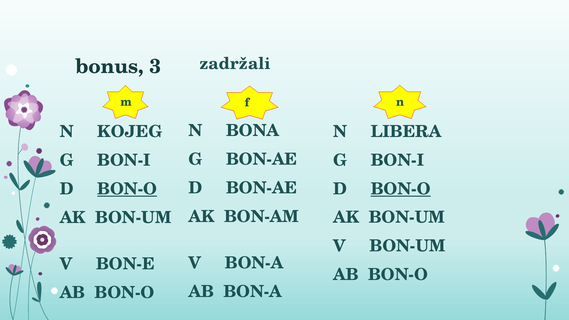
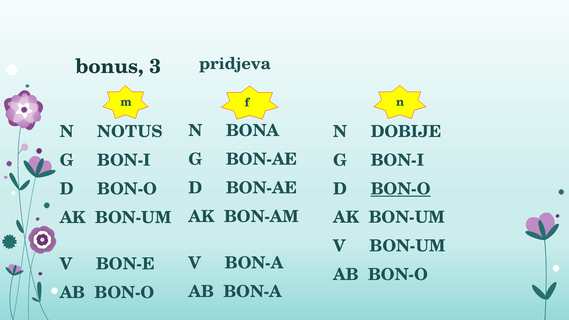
zadržali: zadržali -> pridjeva
KOJEG: KOJEG -> NOTUS
LIBERA: LIBERA -> DOBIJE
BON-O at (127, 189) underline: present -> none
